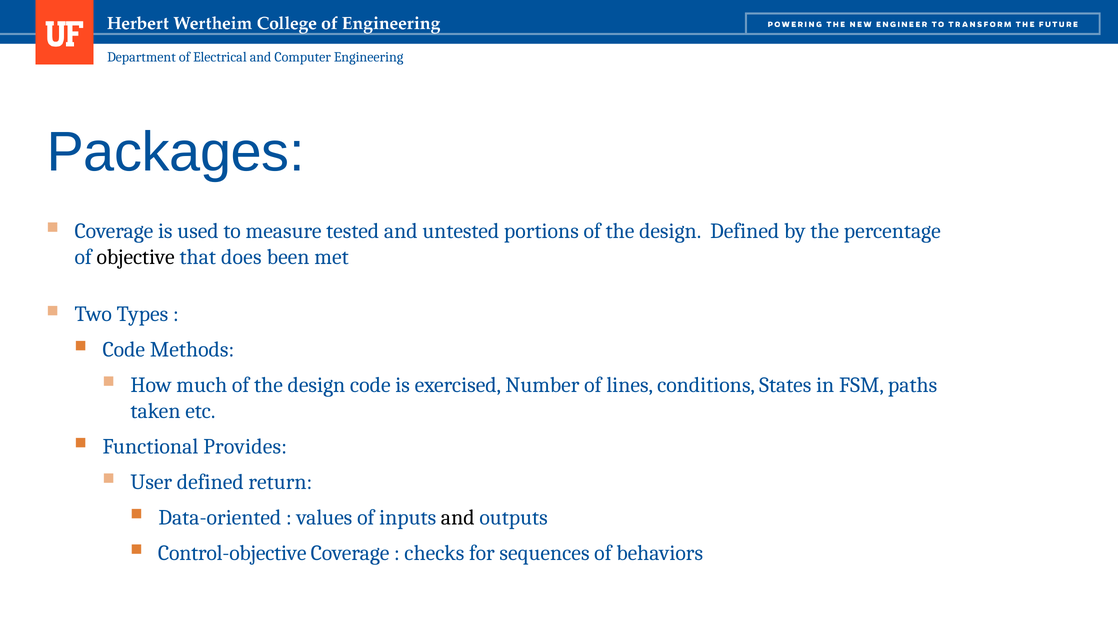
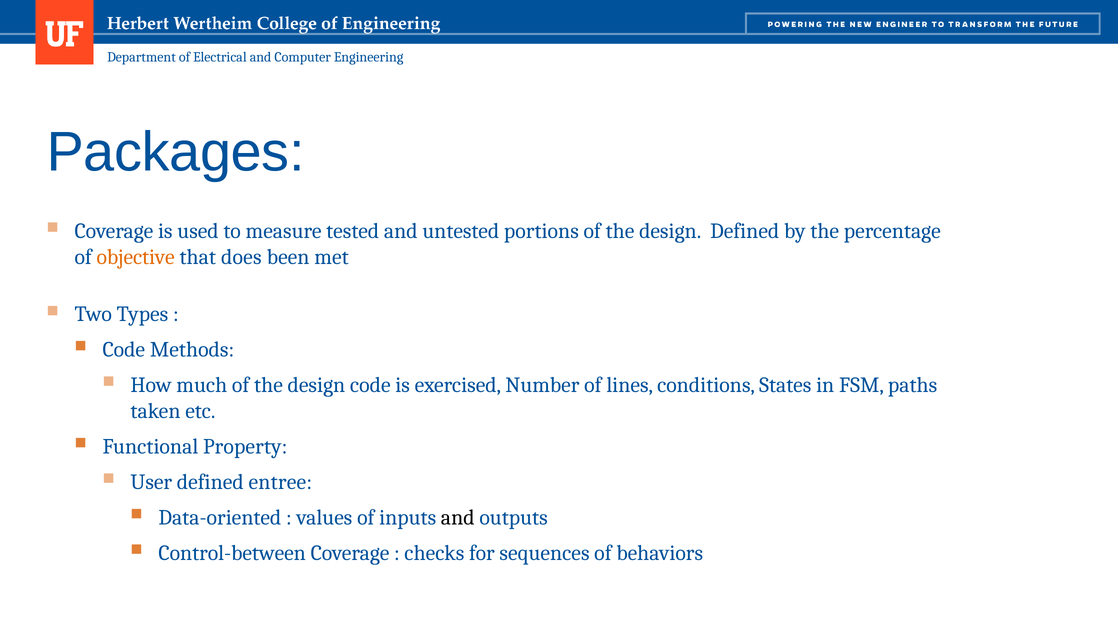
objective colour: black -> orange
Provides: Provides -> Property
return: return -> entree
Control-objective: Control-objective -> Control-between
